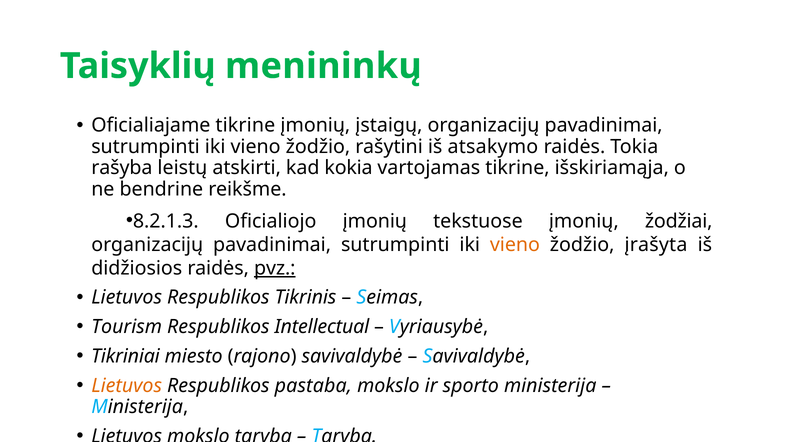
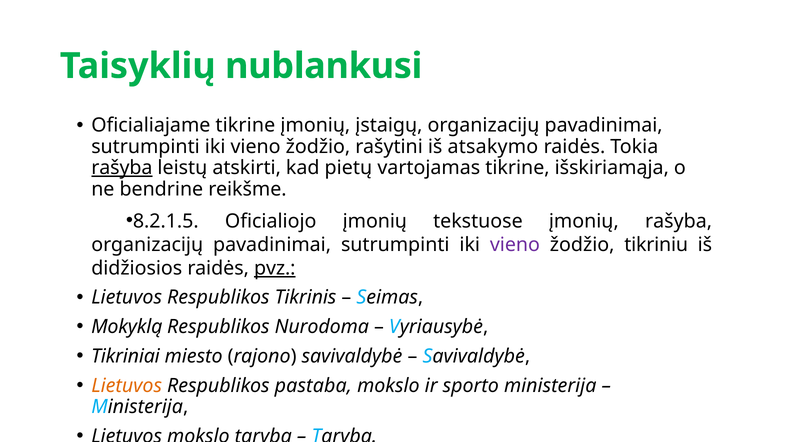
menininkų: menininkų -> nublankusi
rašyba at (122, 168) underline: none -> present
kokia: kokia -> pietų
8.2.1.3: 8.2.1.3 -> 8.2.1.5
įmonių žodžiai: žodžiai -> rašyba
vieno at (515, 244) colour: orange -> purple
įrašyta: įrašyta -> tikriniu
Tourism: Tourism -> Mokyklą
Intellectual: Intellectual -> Nurodoma
